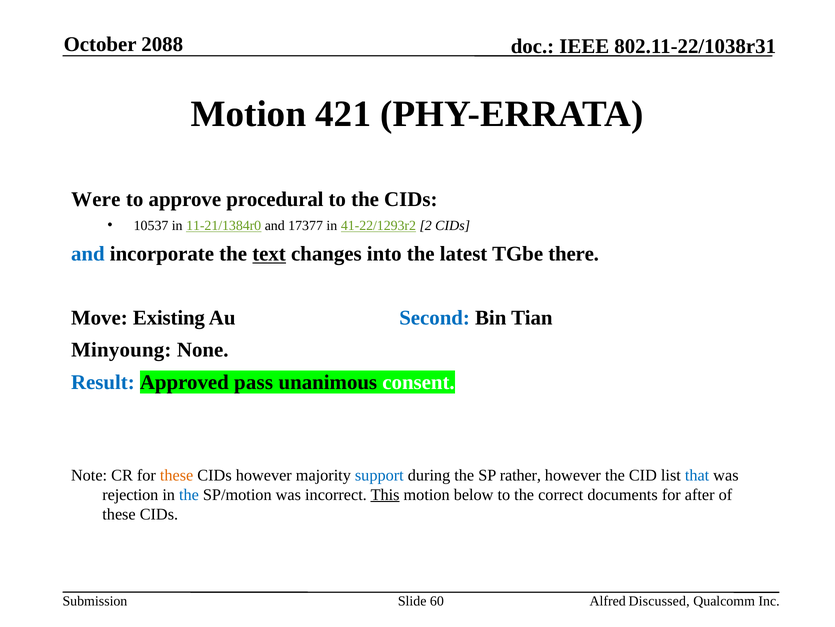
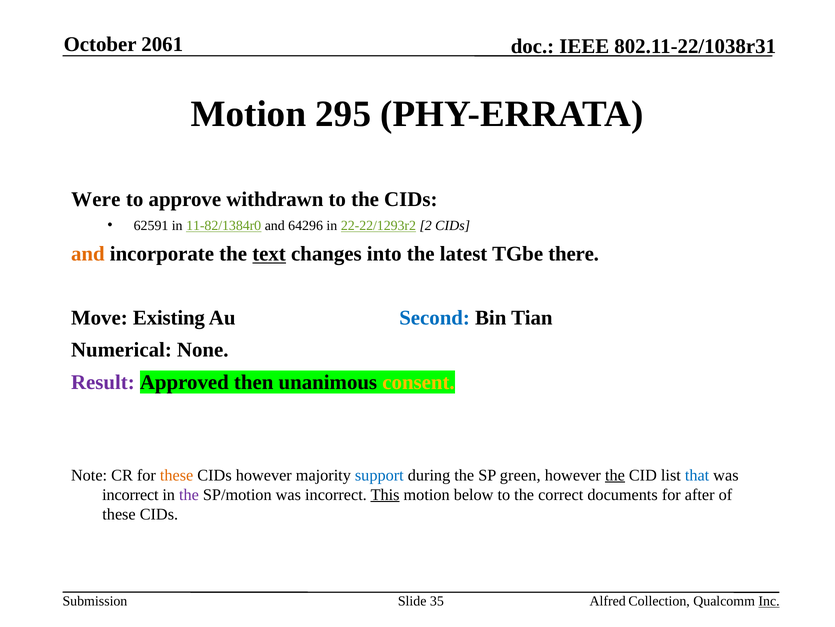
2088: 2088 -> 2061
421: 421 -> 295
procedural: procedural -> withdrawn
10537: 10537 -> 62591
11-21/1384r0: 11-21/1384r0 -> 11-82/1384r0
17377: 17377 -> 64296
41-22/1293r2: 41-22/1293r2 -> 22-22/1293r2
and at (88, 254) colour: blue -> orange
Minyoung: Minyoung -> Numerical
Result colour: blue -> purple
pass: pass -> then
consent colour: white -> yellow
rather: rather -> green
the at (615, 475) underline: none -> present
rejection at (130, 494): rejection -> incorrect
the at (189, 494) colour: blue -> purple
60: 60 -> 35
Discussed: Discussed -> Collection
Inc underline: none -> present
